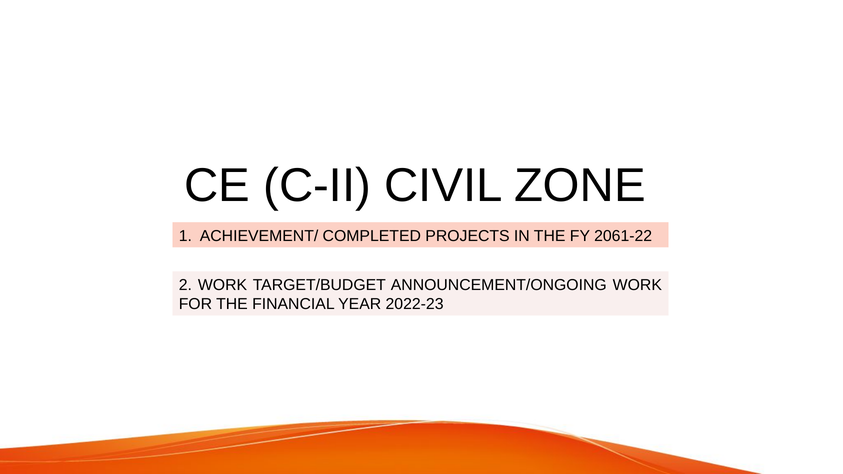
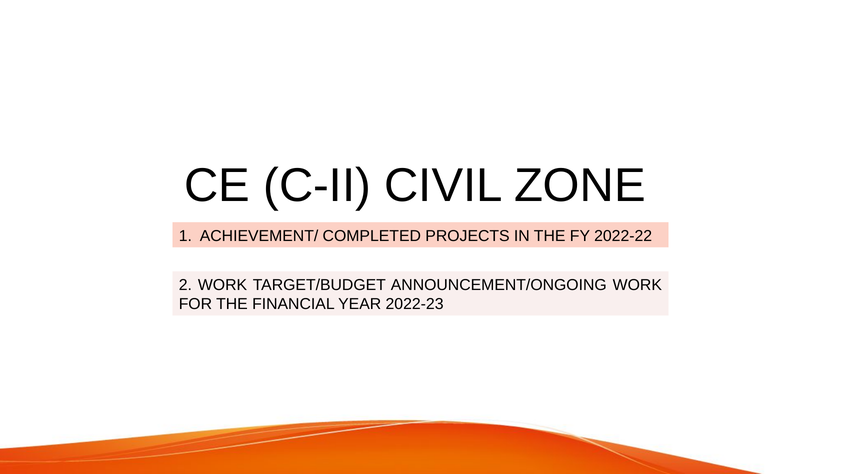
2061-22: 2061-22 -> 2022-22
